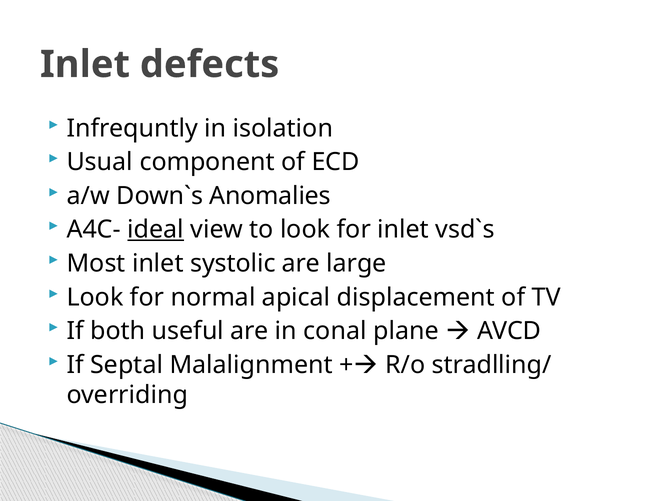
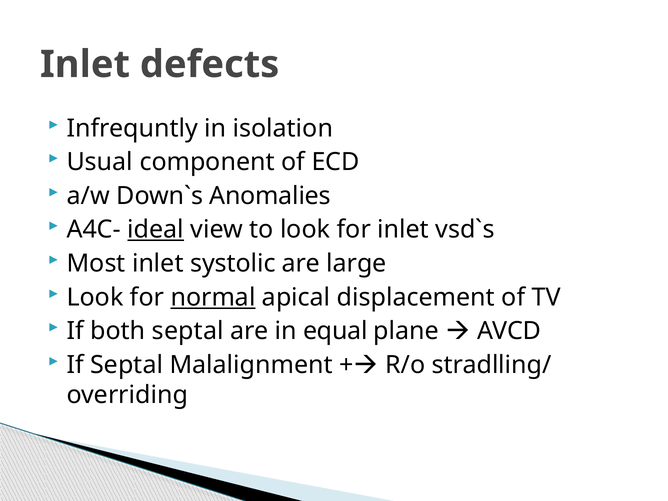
normal underline: none -> present
both useful: useful -> septal
conal: conal -> equal
